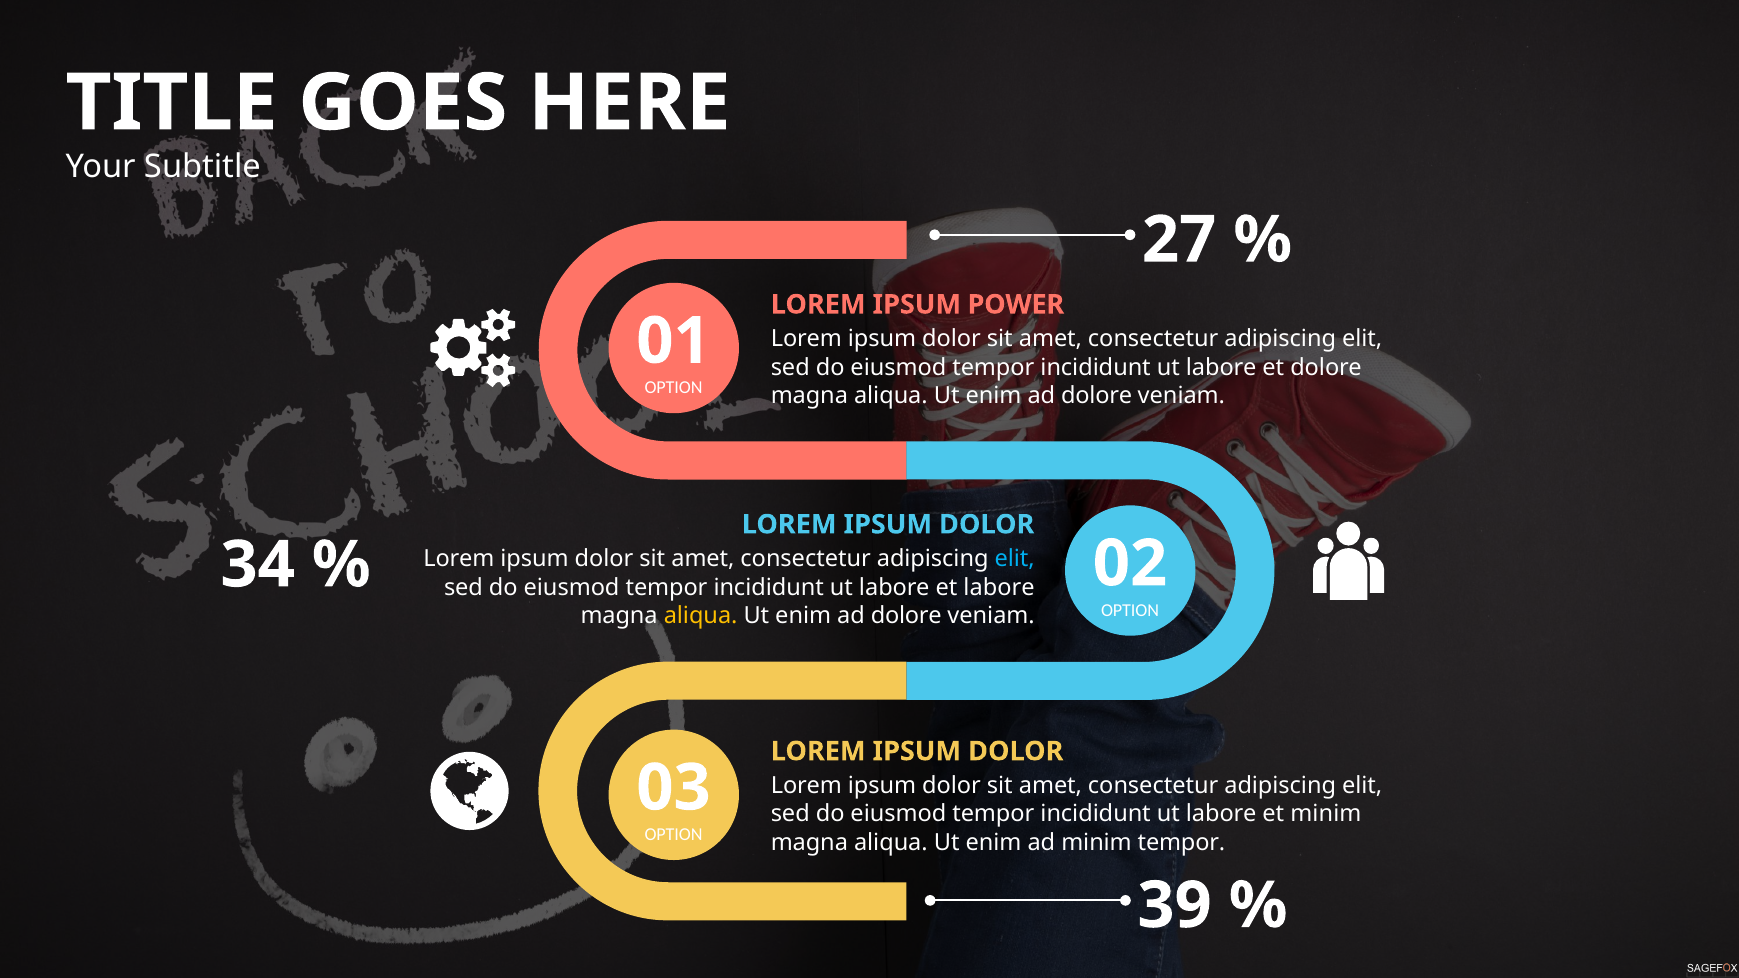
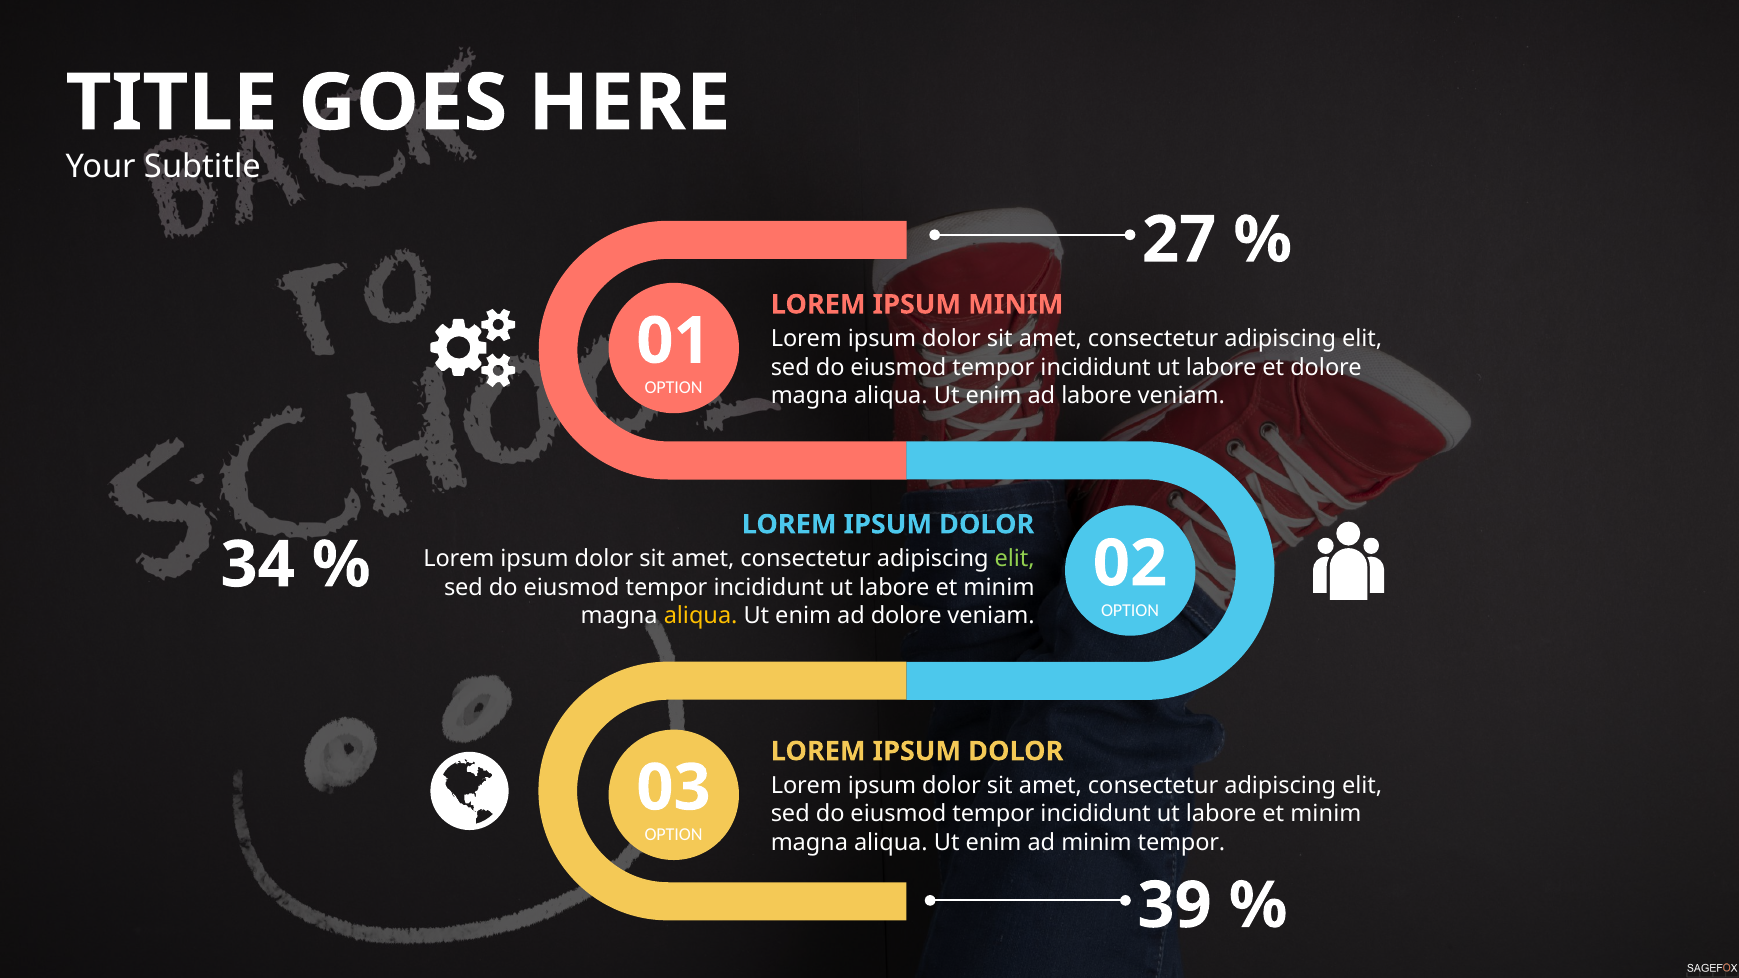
IPSUM POWER: POWER -> MINIM
dolore at (1097, 396): dolore -> labore
elit at (1015, 559) colour: light blue -> light green
labore at (999, 587): labore -> minim
